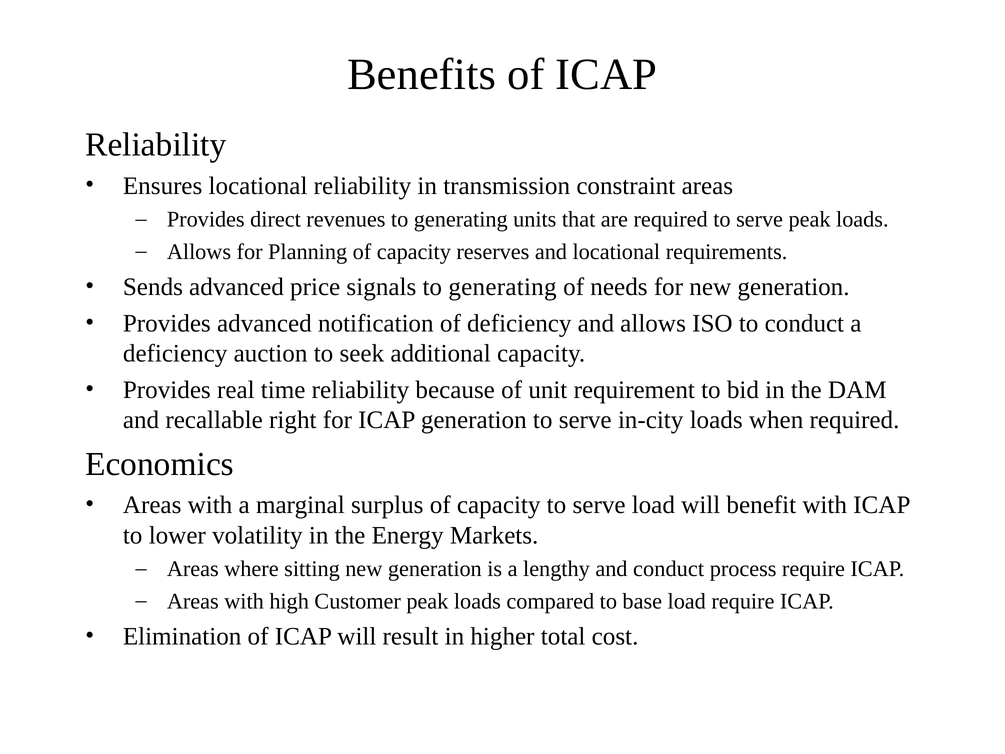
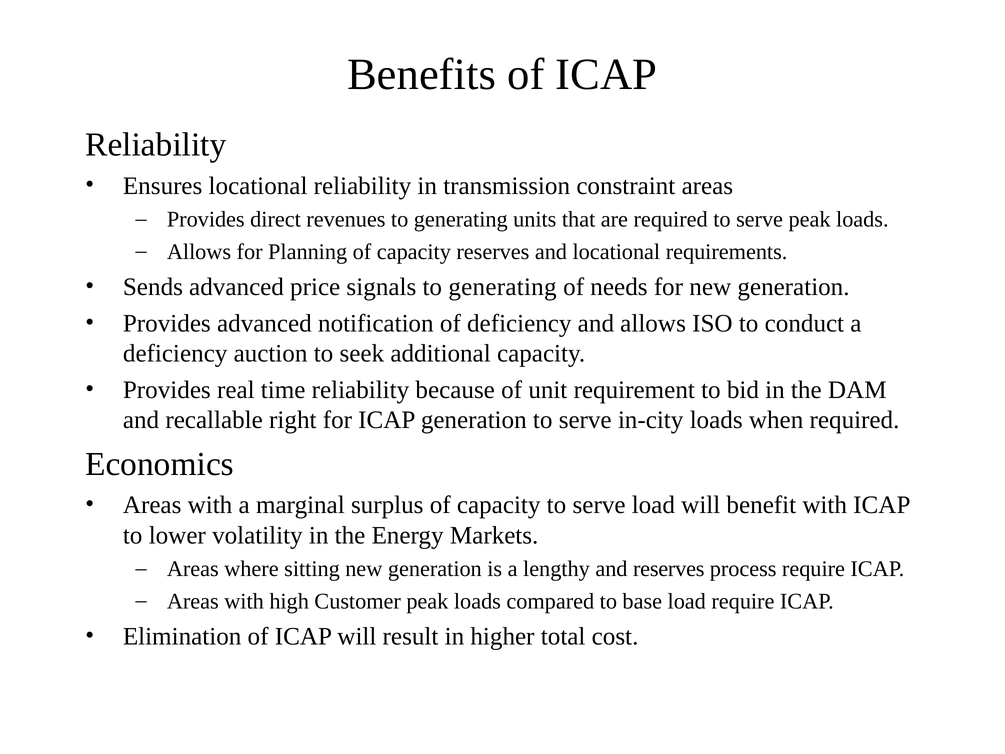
and conduct: conduct -> reserves
